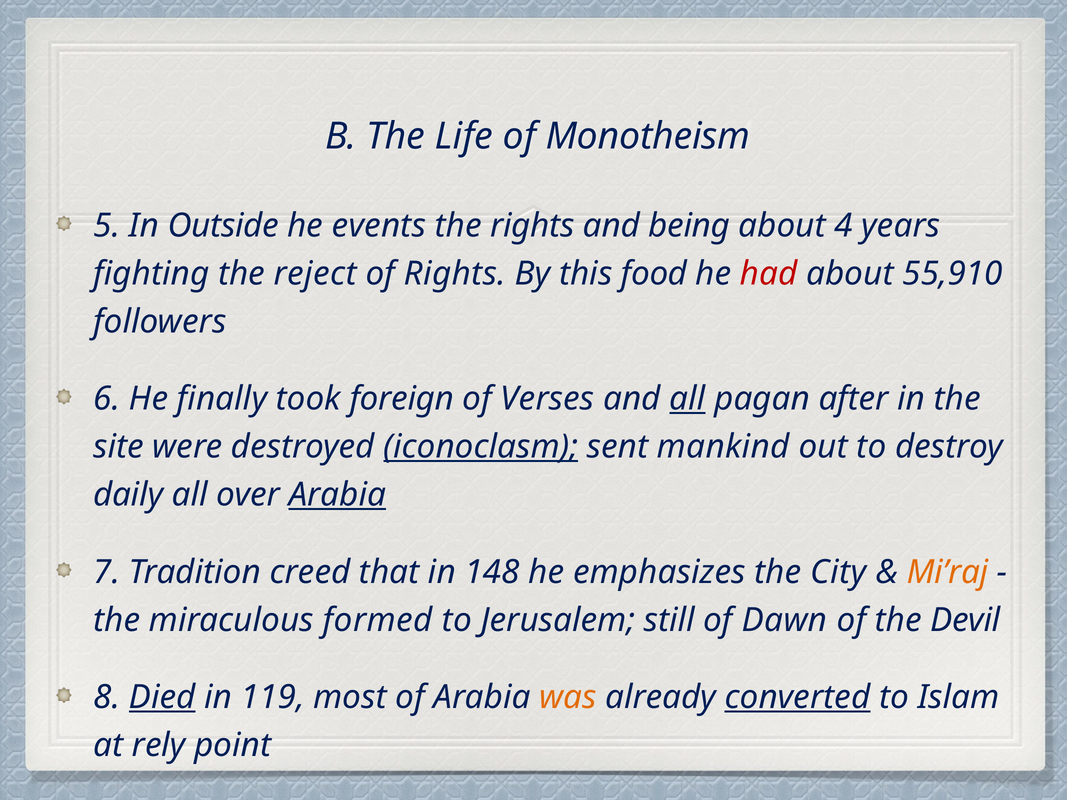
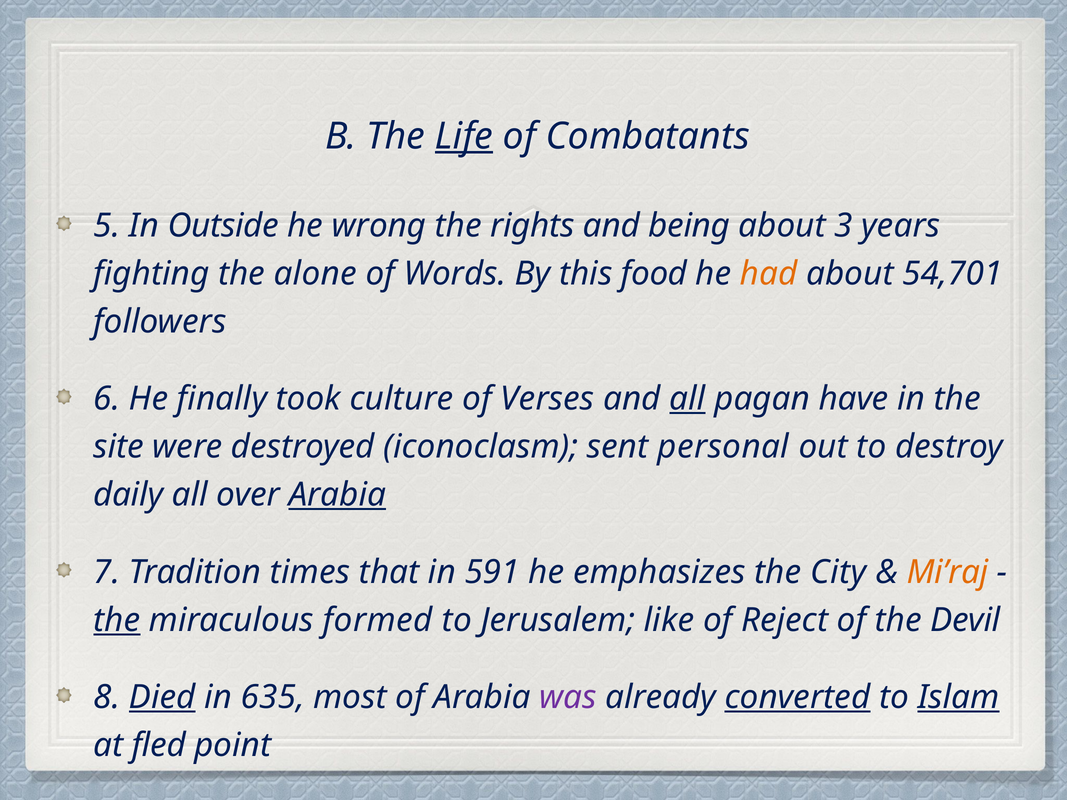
Life underline: none -> present
Monotheism: Monotheism -> Combatants
events: events -> wrong
4: 4 -> 3
reject: reject -> alone
of Rights: Rights -> Words
had colour: red -> orange
55,910: 55,910 -> 54,701
foreign: foreign -> culture
after: after -> have
iconoclasm underline: present -> none
mankind: mankind -> personal
creed: creed -> times
148: 148 -> 591
the at (117, 620) underline: none -> present
still: still -> like
Dawn: Dawn -> Reject
119: 119 -> 635
was colour: orange -> purple
Islam underline: none -> present
rely: rely -> fled
